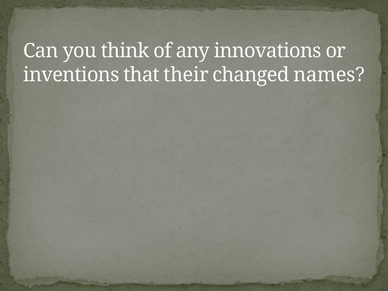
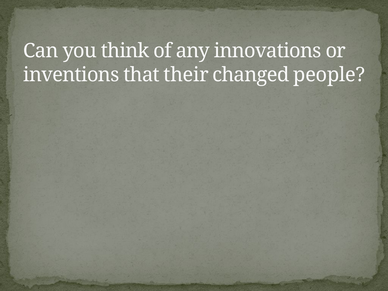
names: names -> people
